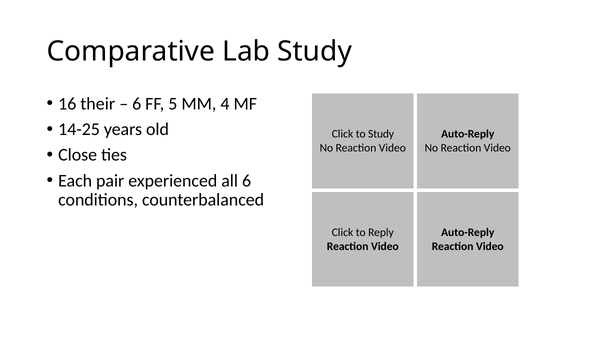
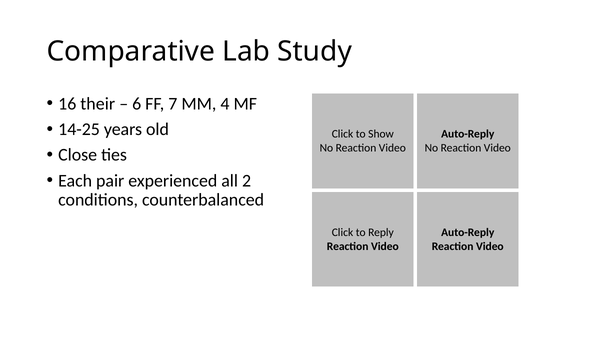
5: 5 -> 7
to Study: Study -> Show
all 6: 6 -> 2
